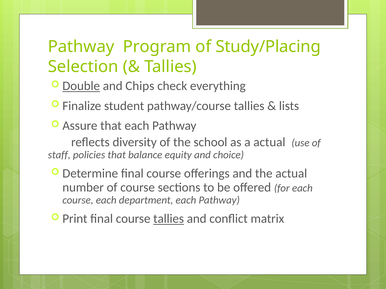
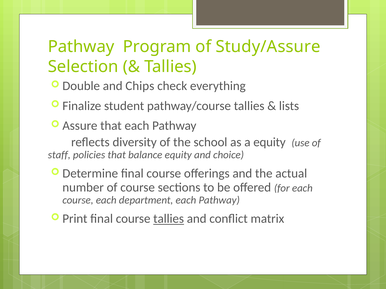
Study/Placing: Study/Placing -> Study/Assure
Double underline: present -> none
a actual: actual -> equity
